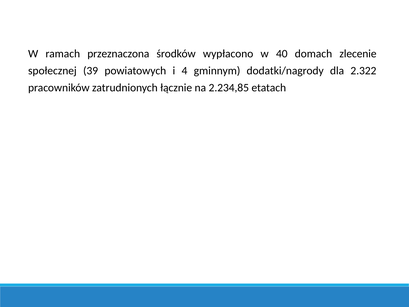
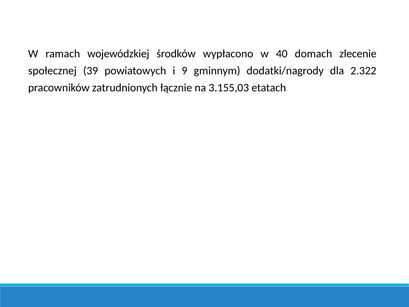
przeznaczona: przeznaczona -> wojewódzkiej
4: 4 -> 9
2.234,85: 2.234,85 -> 3.155,03
